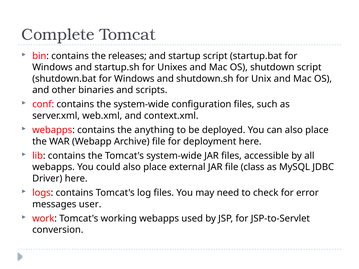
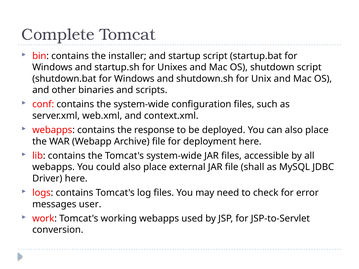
releases: releases -> installer
anything: anything -> response
class: class -> shall
